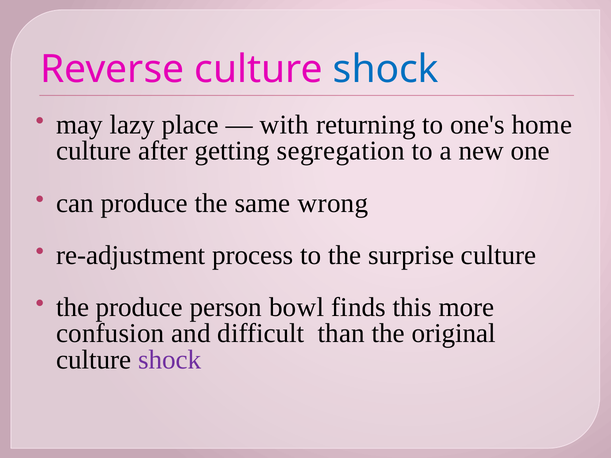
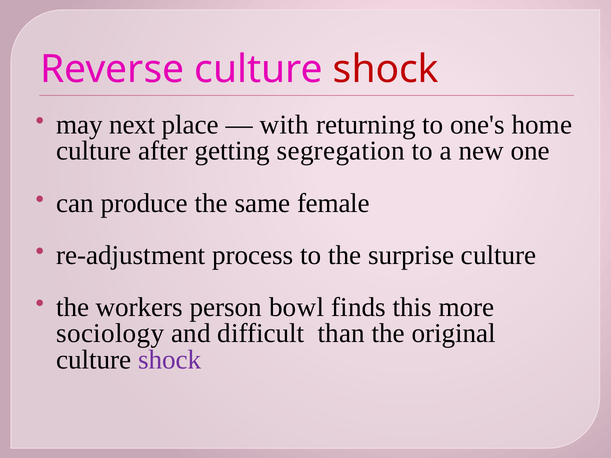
shock at (386, 70) colour: blue -> red
lazy: lazy -> next
wrong: wrong -> female
the produce: produce -> workers
confusion: confusion -> sociology
